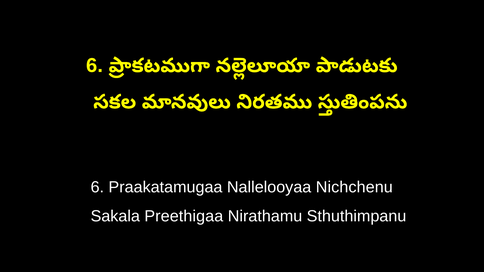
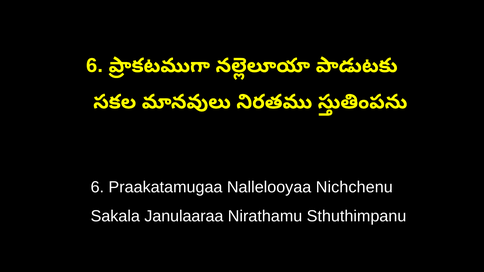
Preethigaa: Preethigaa -> Janulaaraa
